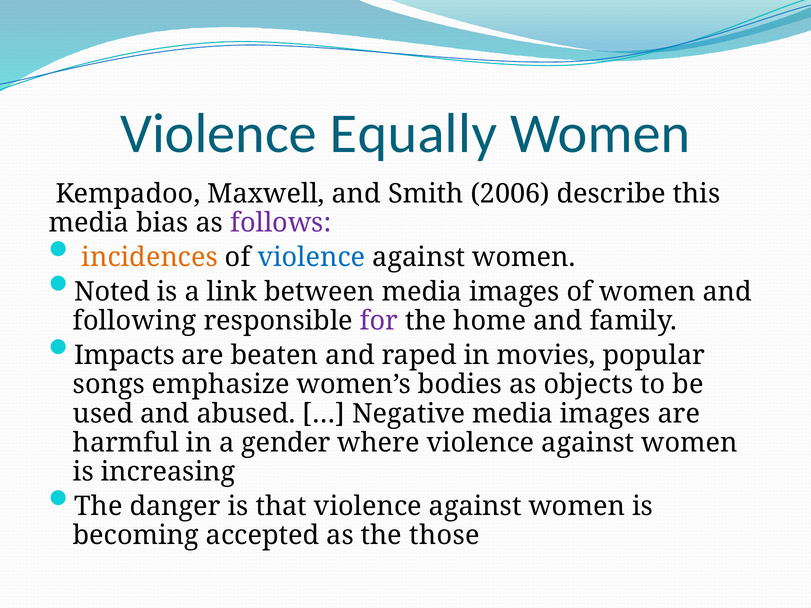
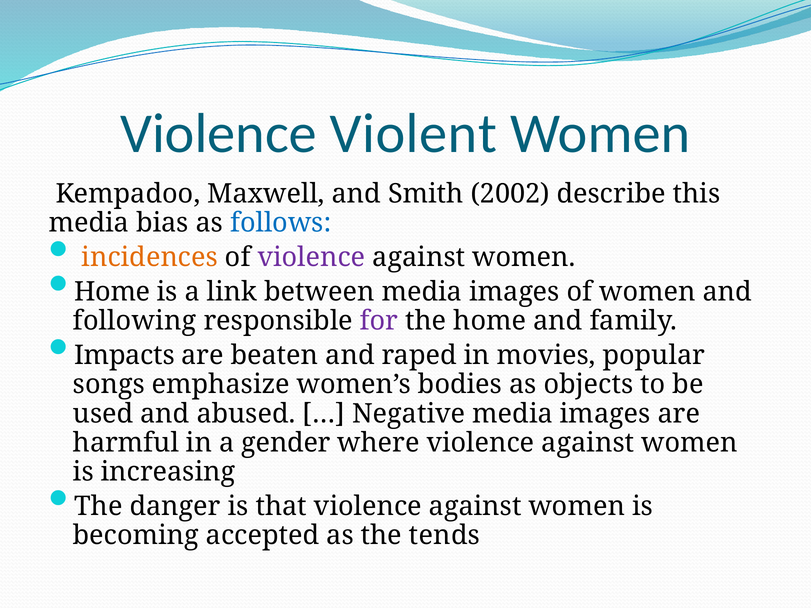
Equally: Equally -> Violent
2006: 2006 -> 2002
follows colour: purple -> blue
violence at (311, 257) colour: blue -> purple
Noted at (112, 292): Noted -> Home
those: those -> tends
